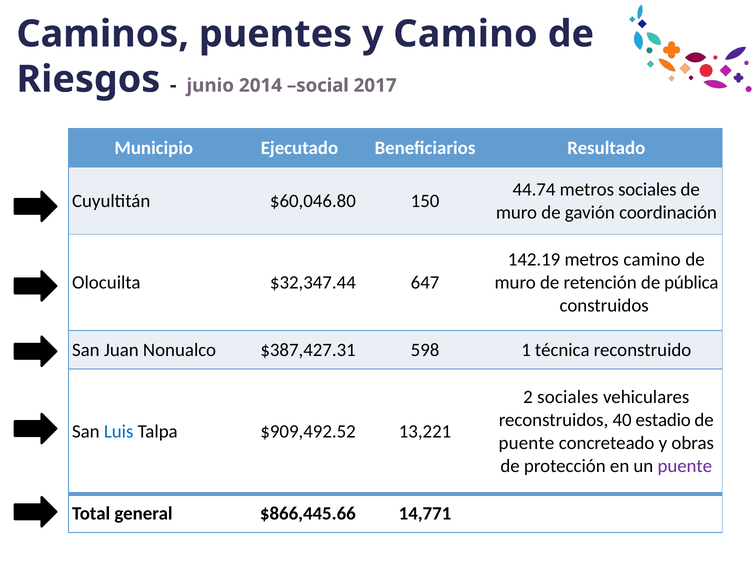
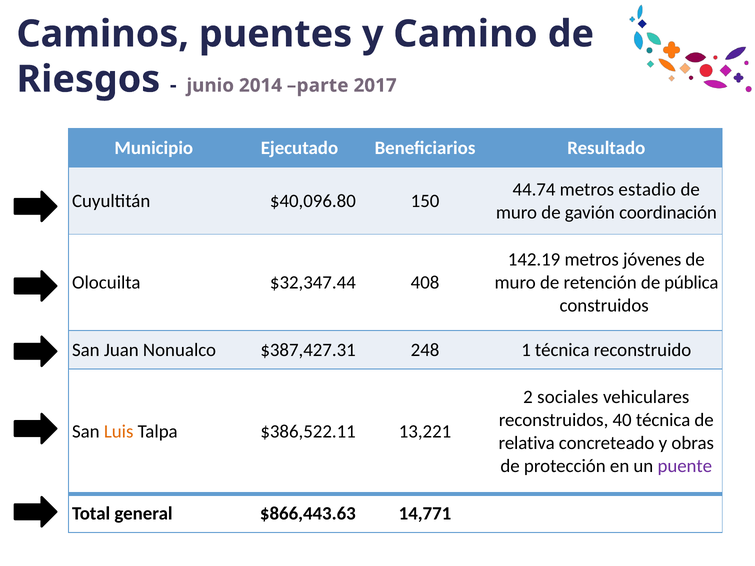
social: social -> parte
metros sociales: sociales -> estadio
$60,046.80: $60,046.80 -> $40,096.80
metros camino: camino -> jóvenes
647: 647 -> 408
598: 598 -> 248
40 estadio: estadio -> técnica
Luis colour: blue -> orange
$909,492.52: $909,492.52 -> $386,522.11
puente at (526, 443): puente -> relativa
$866,445.66: $866,445.66 -> $866,443.63
